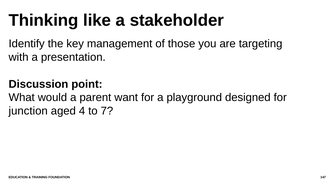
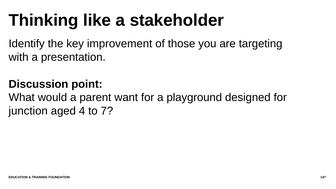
management: management -> improvement
